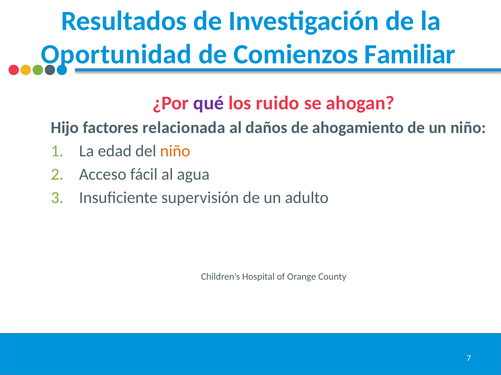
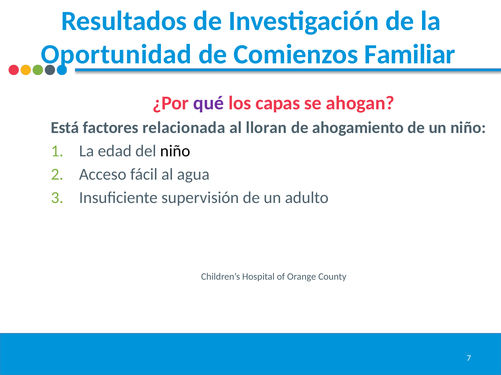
ruido: ruido -> capas
Hijo: Hijo -> Está
daños: daños -> lloran
niño at (175, 151) colour: orange -> black
